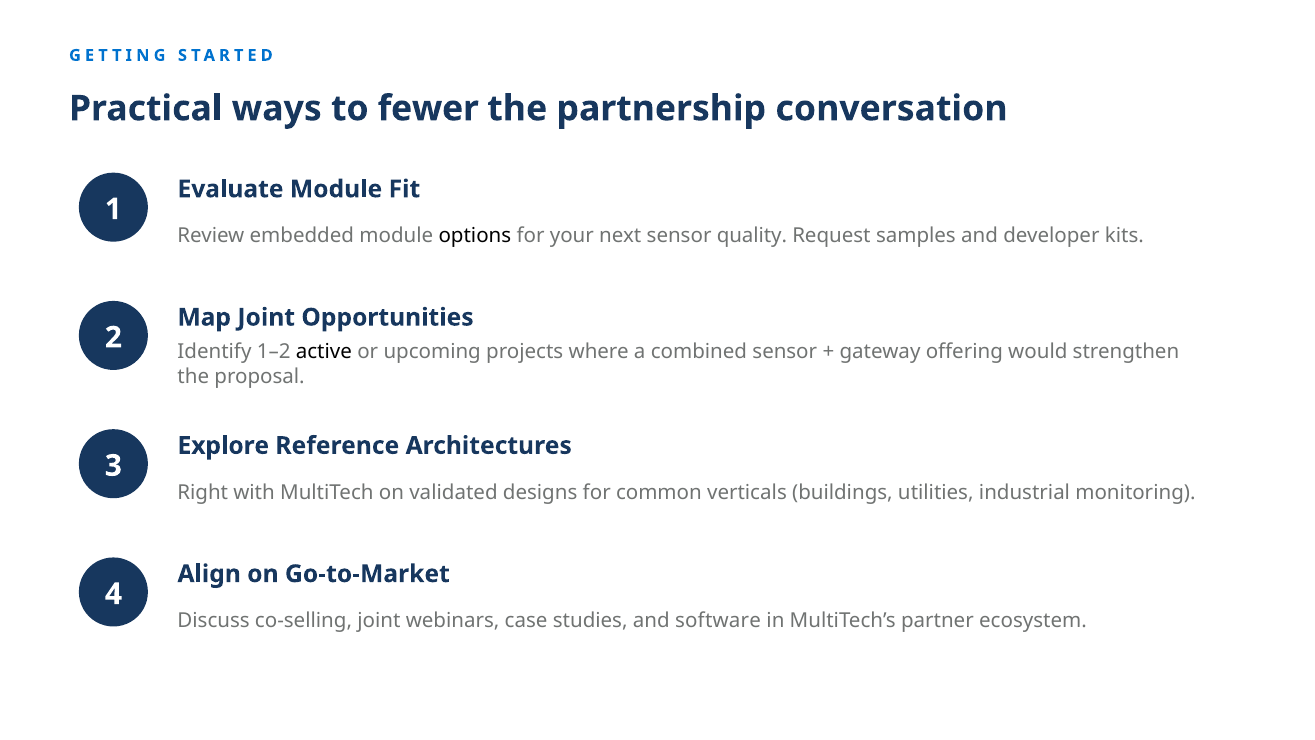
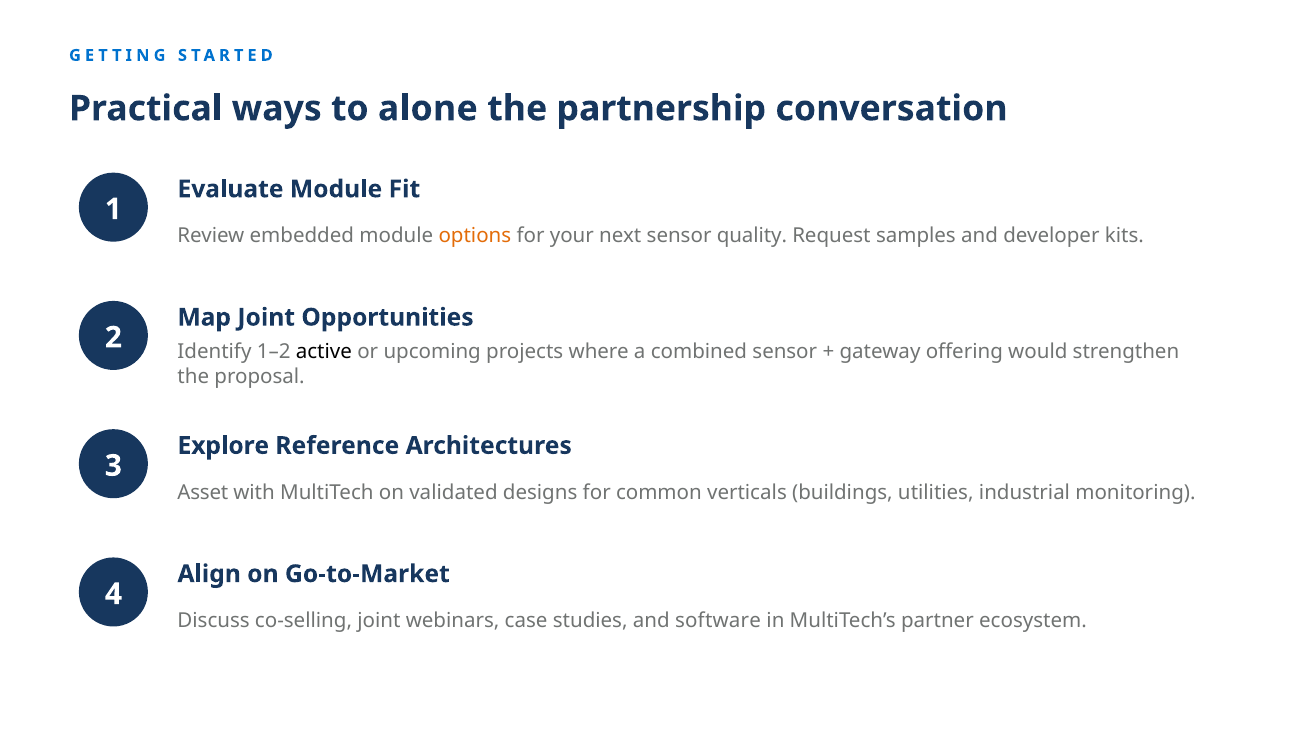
fewer: fewer -> alone
options colour: black -> orange
Right: Right -> Asset
